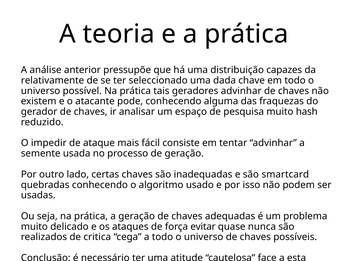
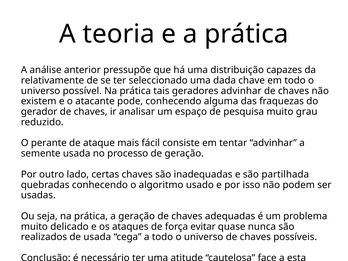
hash: hash -> grau
impedir: impedir -> perante
smartcard: smartcard -> partilhada
de critica: critica -> usada
